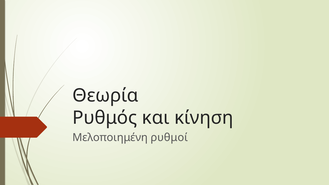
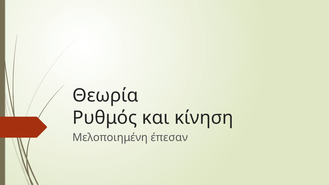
ρυθμοί: ρυθμοί -> έπεσαν
